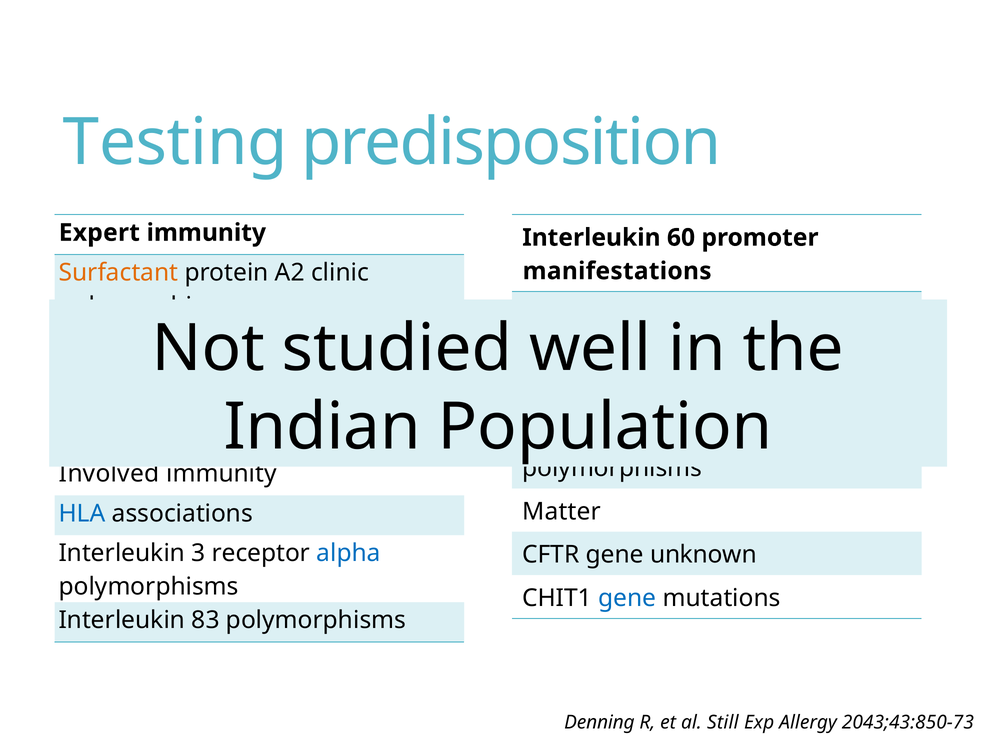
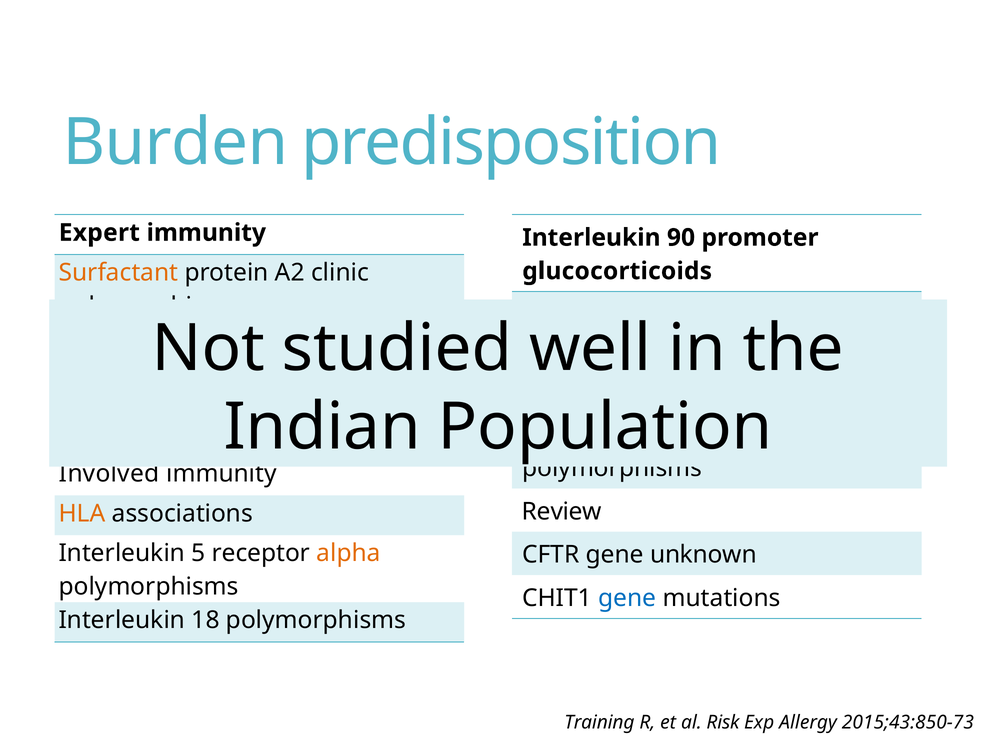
Testing: Testing -> Burden
60: 60 -> 90
manifestations: manifestations -> glucocorticoids
Matter: Matter -> Review
HLA colour: blue -> orange
3: 3 -> 5
alpha colour: blue -> orange
83: 83 -> 18
Denning: Denning -> Training
Still: Still -> Risk
2043;43:850-73: 2043;43:850-73 -> 2015;43:850-73
